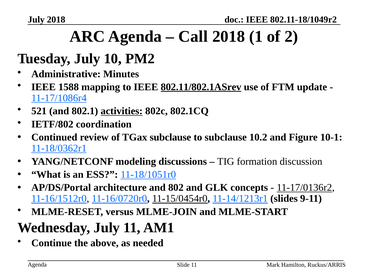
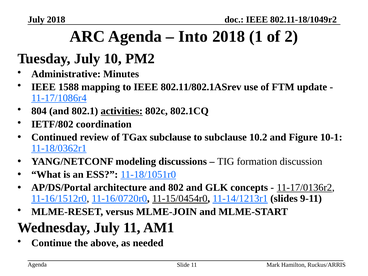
Call: Call -> Into
802.11/802.1ASrev underline: present -> none
521: 521 -> 804
